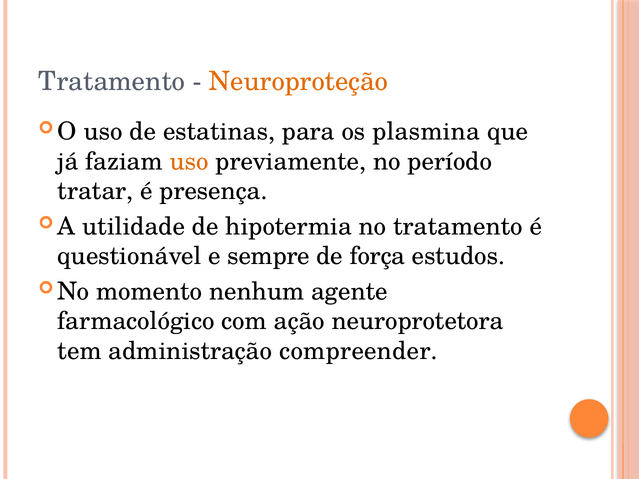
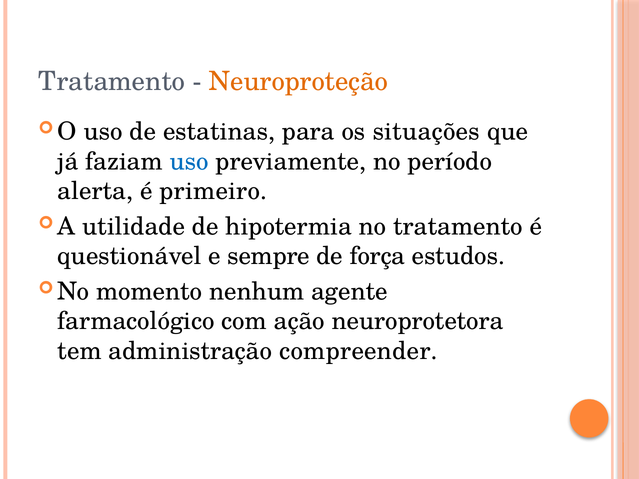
plasmina: plasmina -> situações
uso at (189, 162) colour: orange -> blue
tratar: tratar -> alerta
presença: presença -> primeiro
